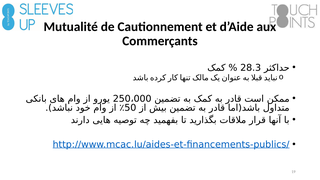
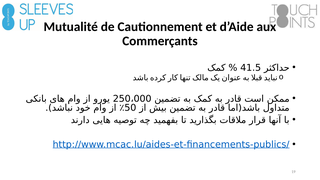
28.3: 28.3 -> 41.5
